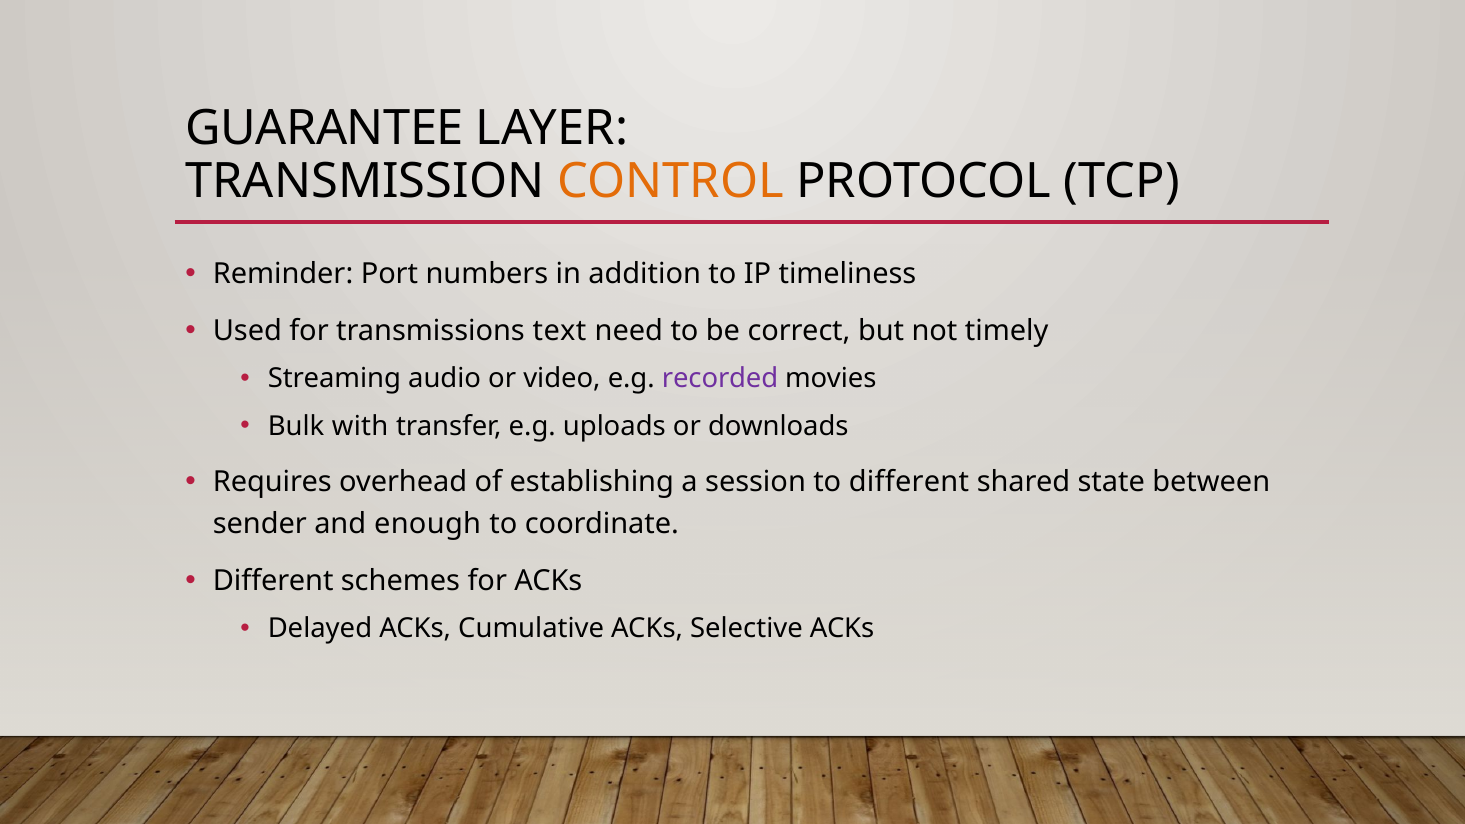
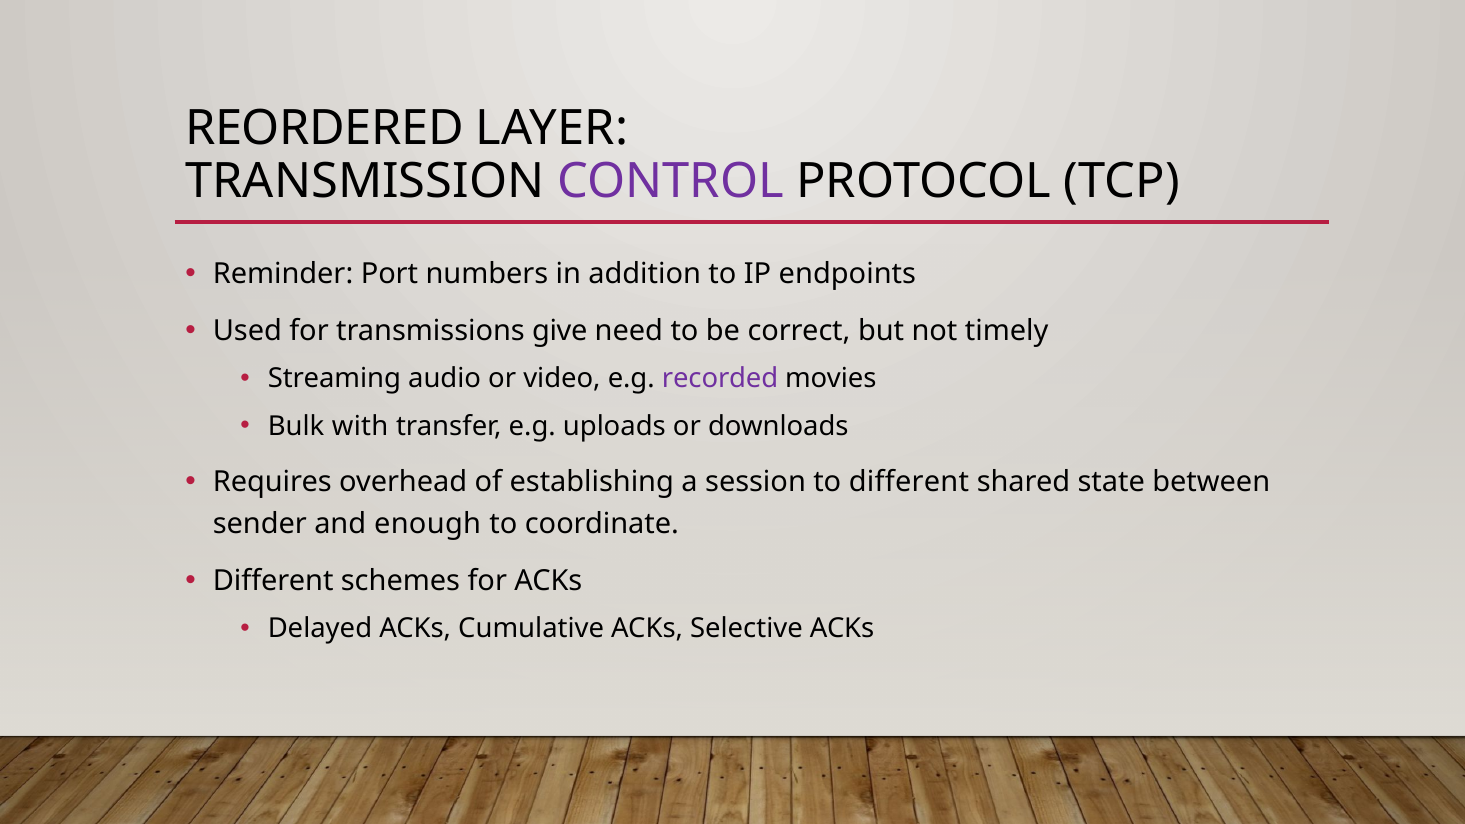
GUARANTEE: GUARANTEE -> REORDERED
CONTROL colour: orange -> purple
timeliness: timeliness -> endpoints
text: text -> give
